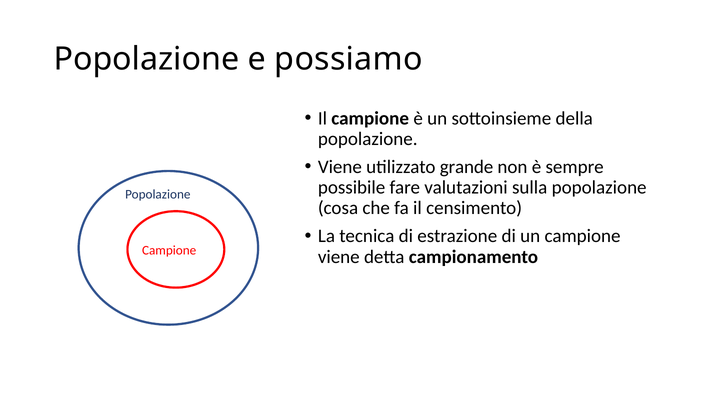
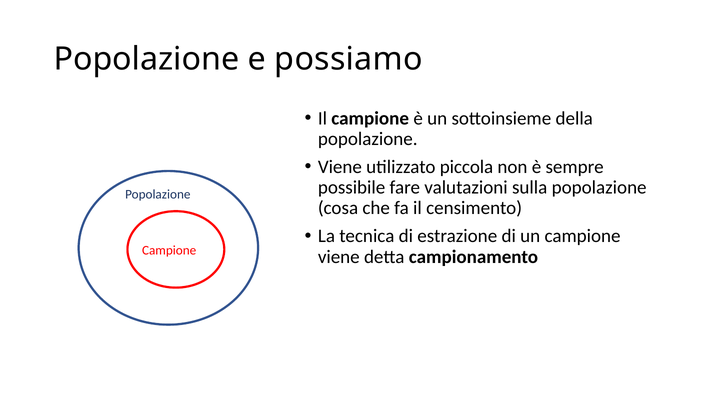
grande: grande -> piccola
